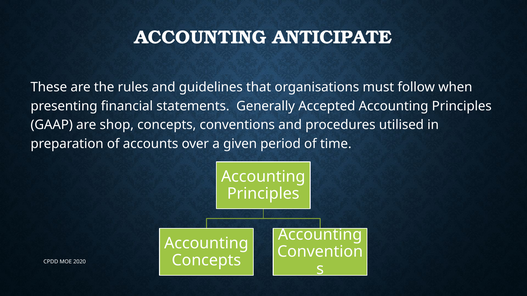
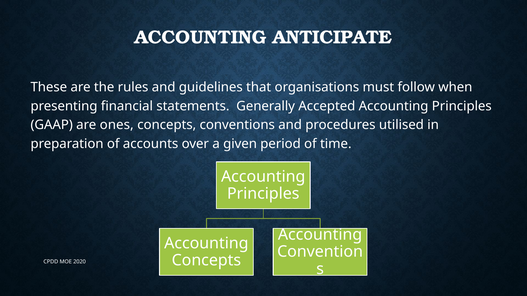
shop: shop -> ones
